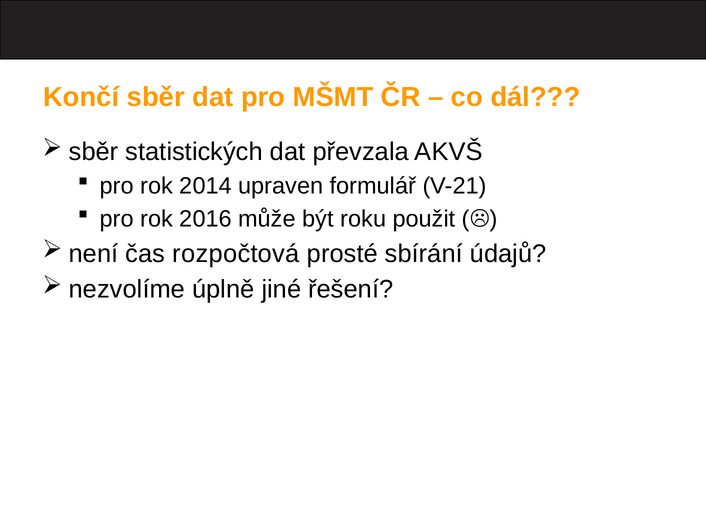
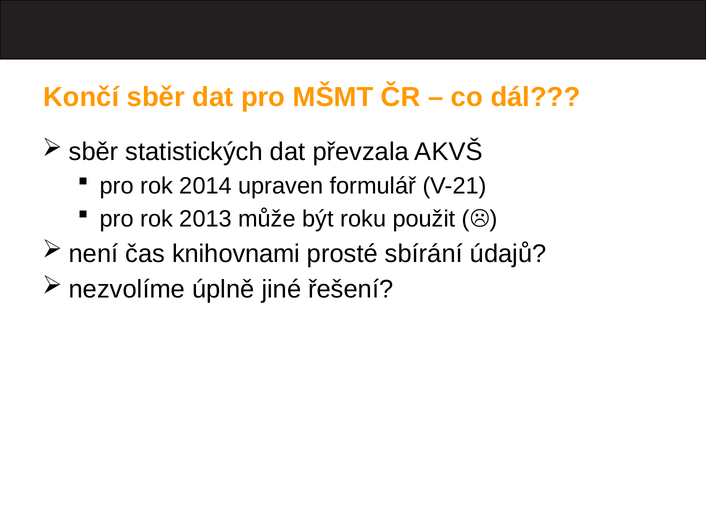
2016: 2016 -> 2013
rozpočtová: rozpočtová -> knihovnami
